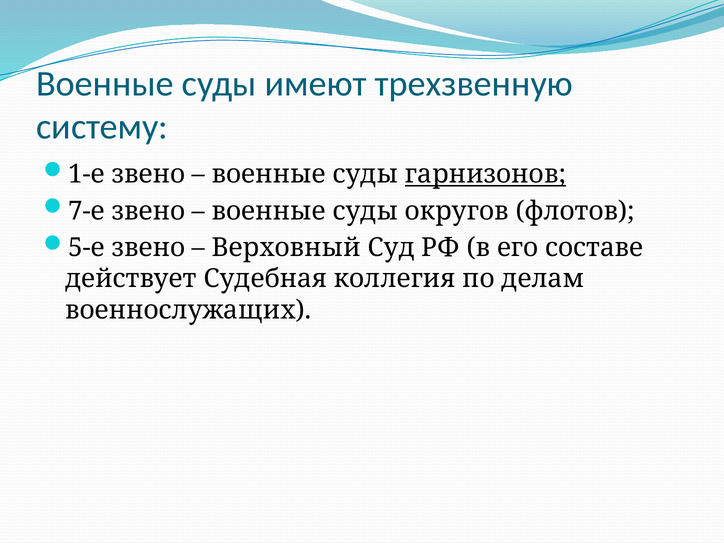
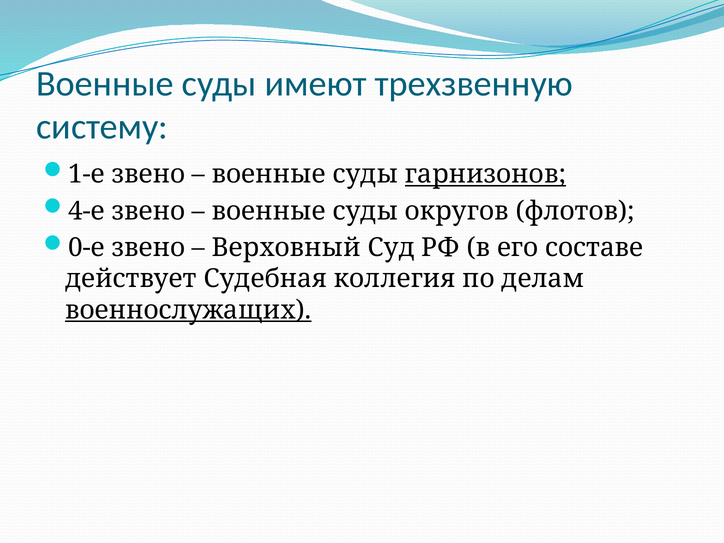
7-е: 7-е -> 4-е
5-е: 5-е -> 0-е
военнослужащих underline: none -> present
